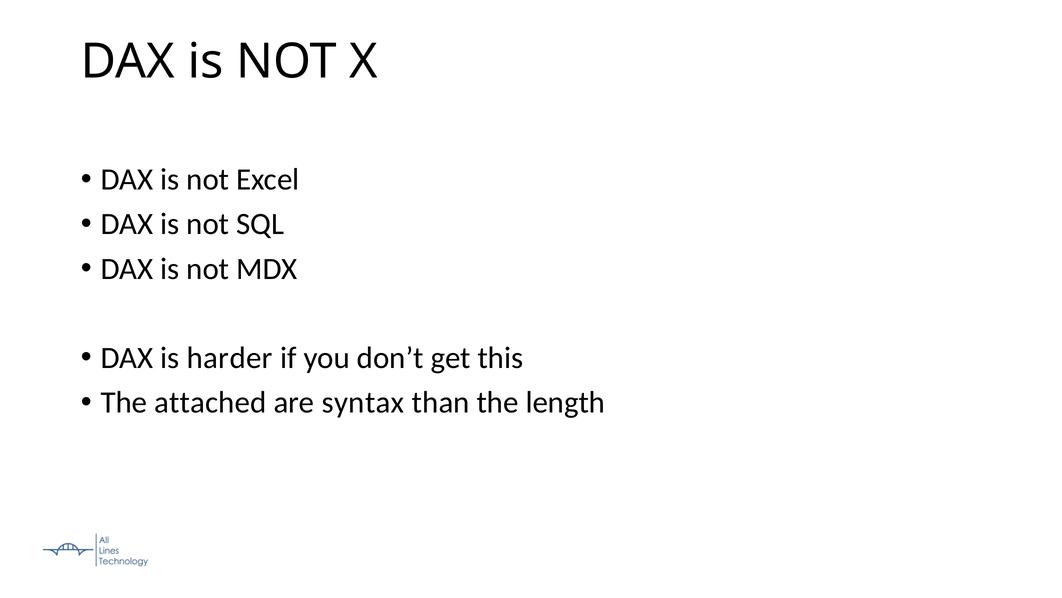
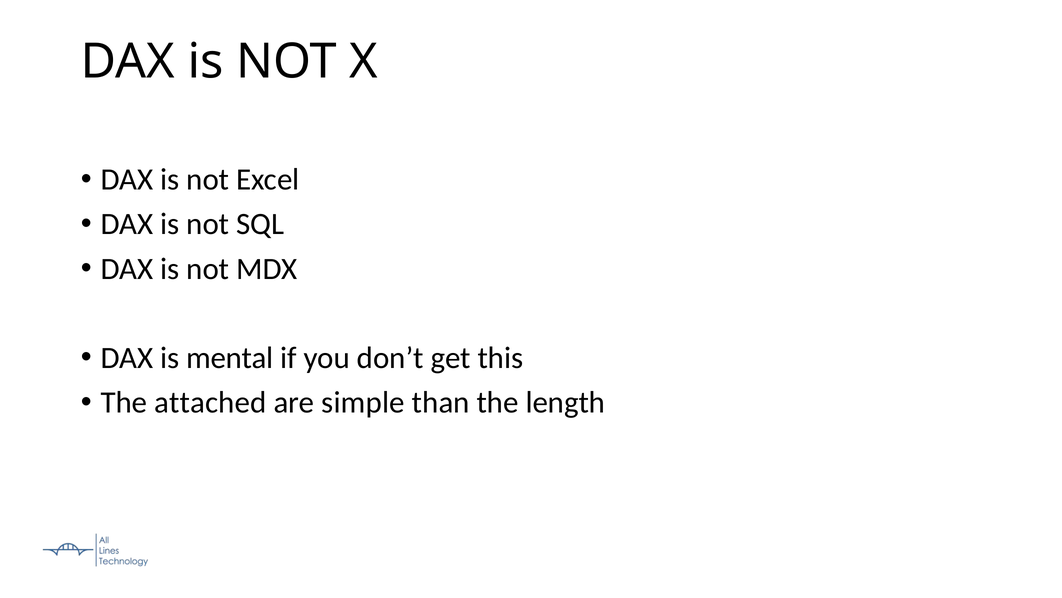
harder: harder -> mental
syntax: syntax -> simple
